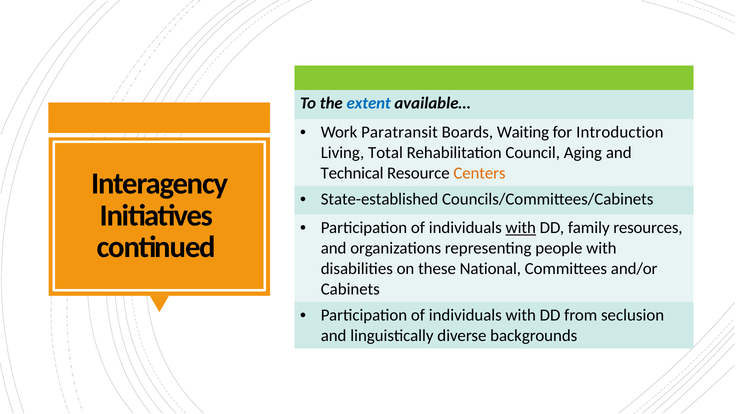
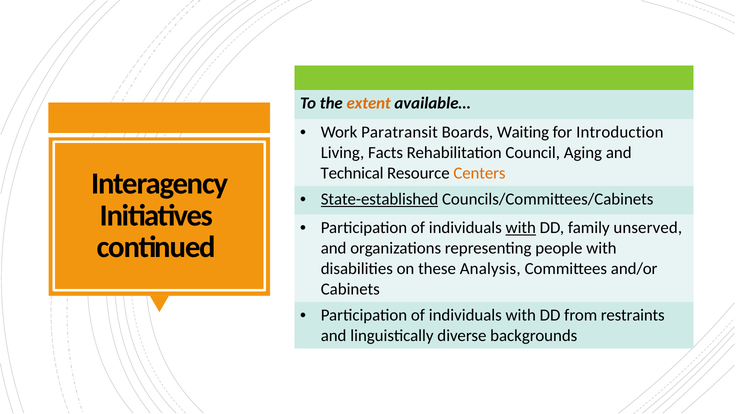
extent colour: blue -> orange
Total: Total -> Facts
State-established underline: none -> present
resources: resources -> unserved
National: National -> Analysis
seclusion: seclusion -> restraints
